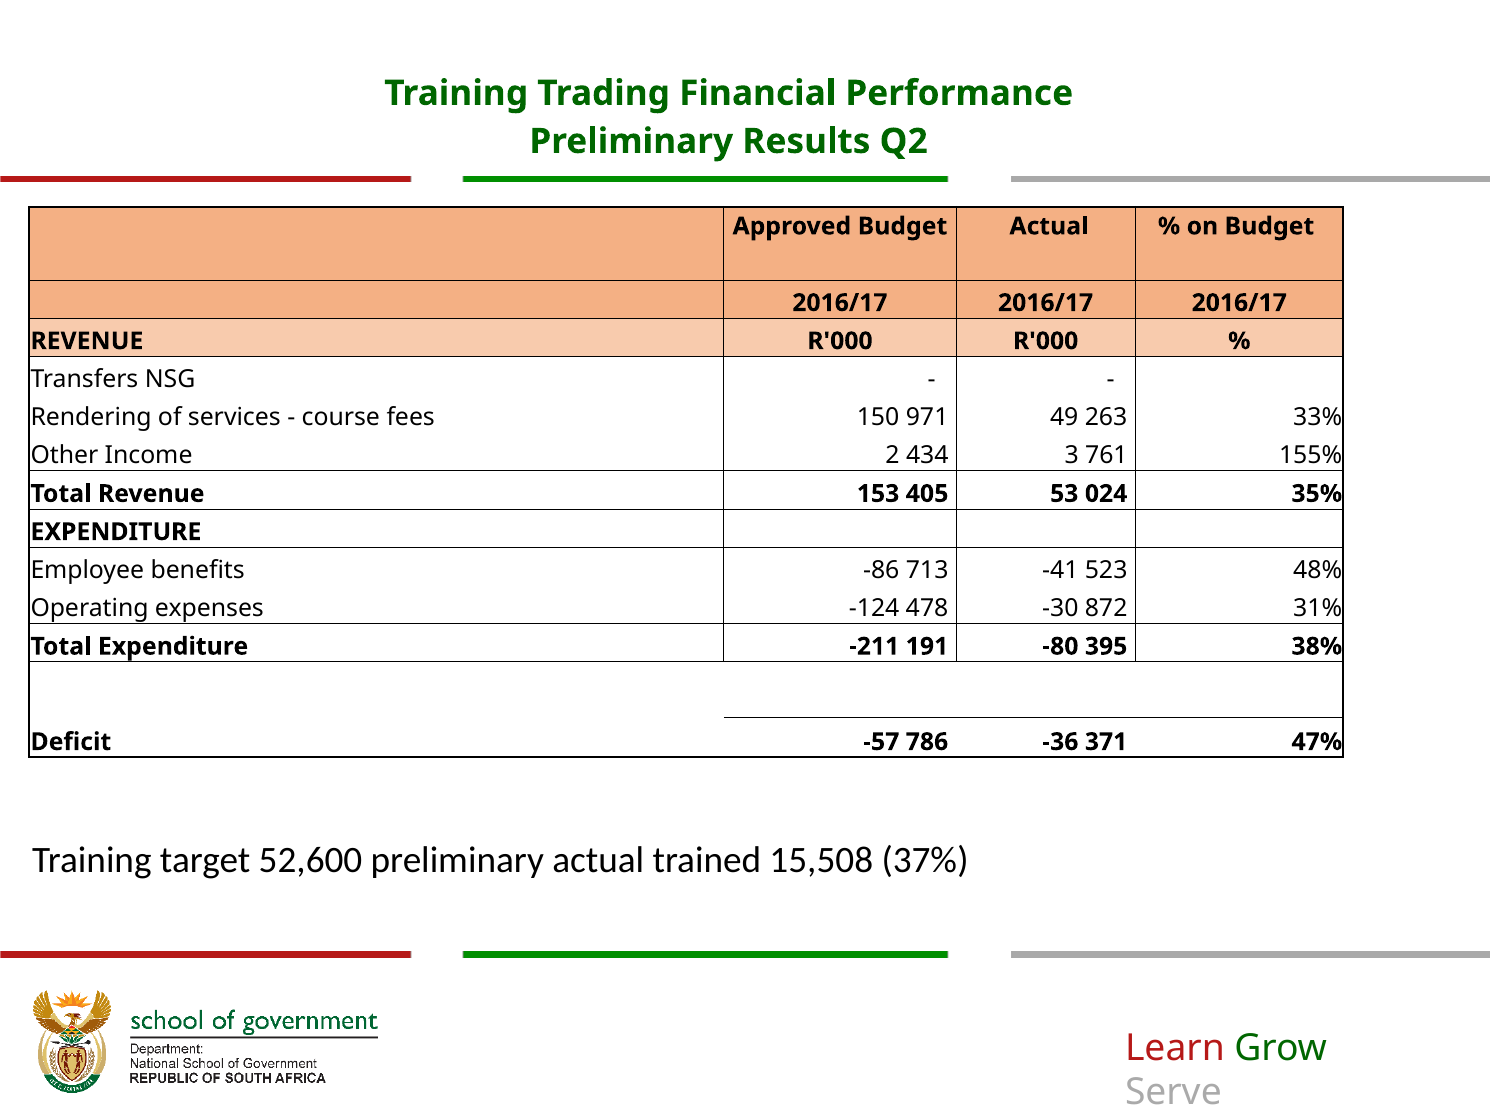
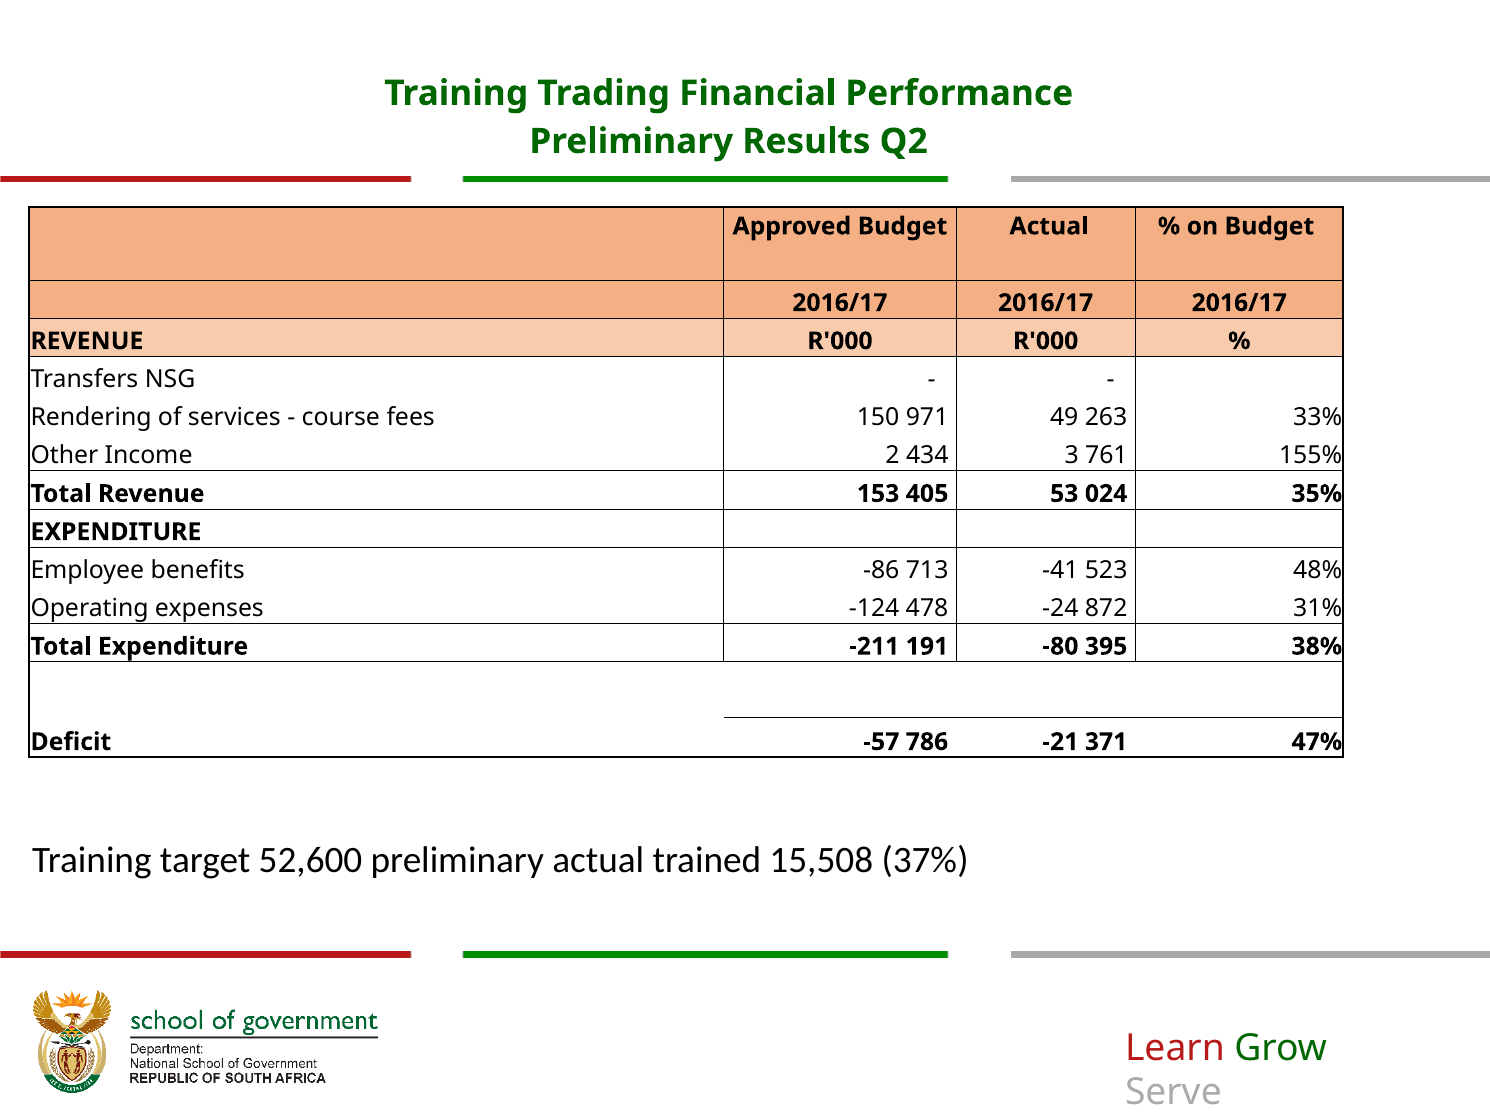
-30: -30 -> -24
-36: -36 -> -21
